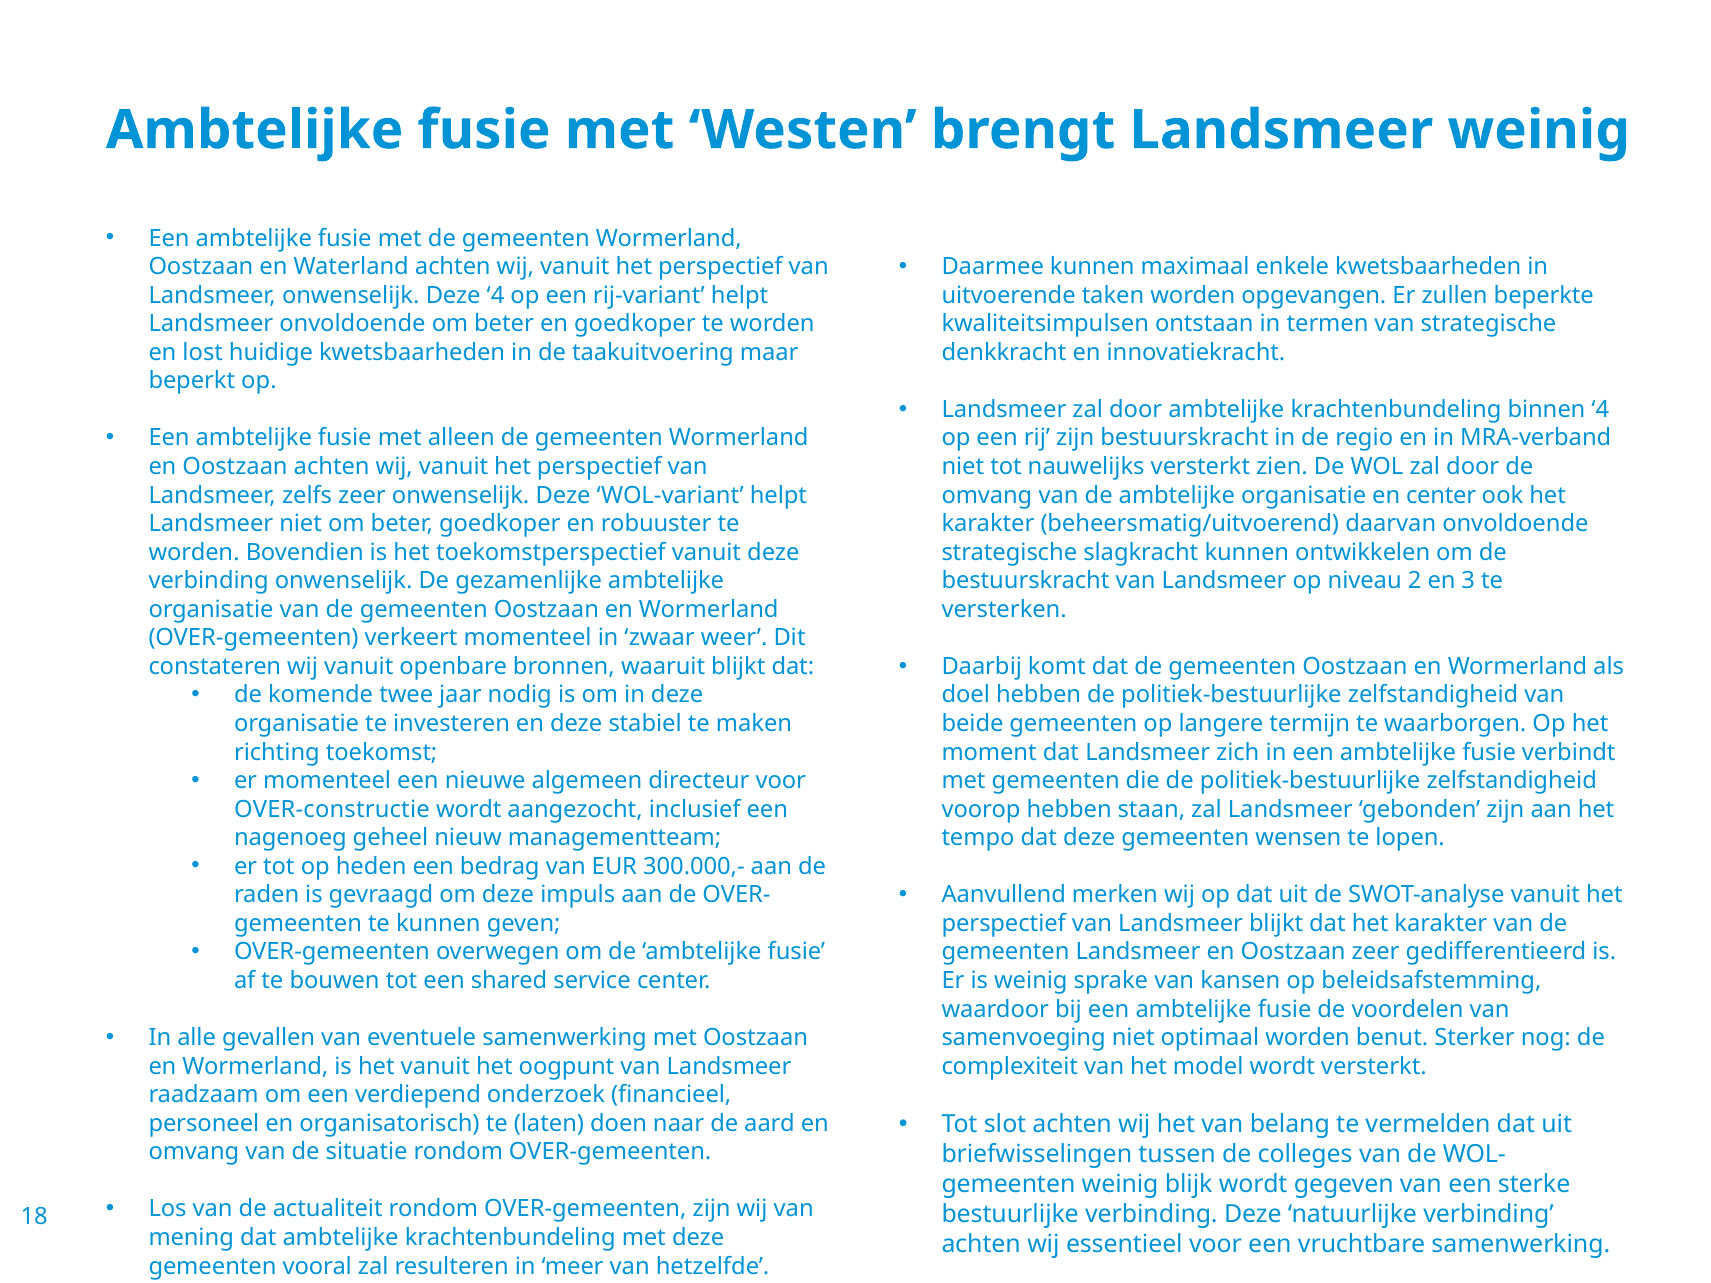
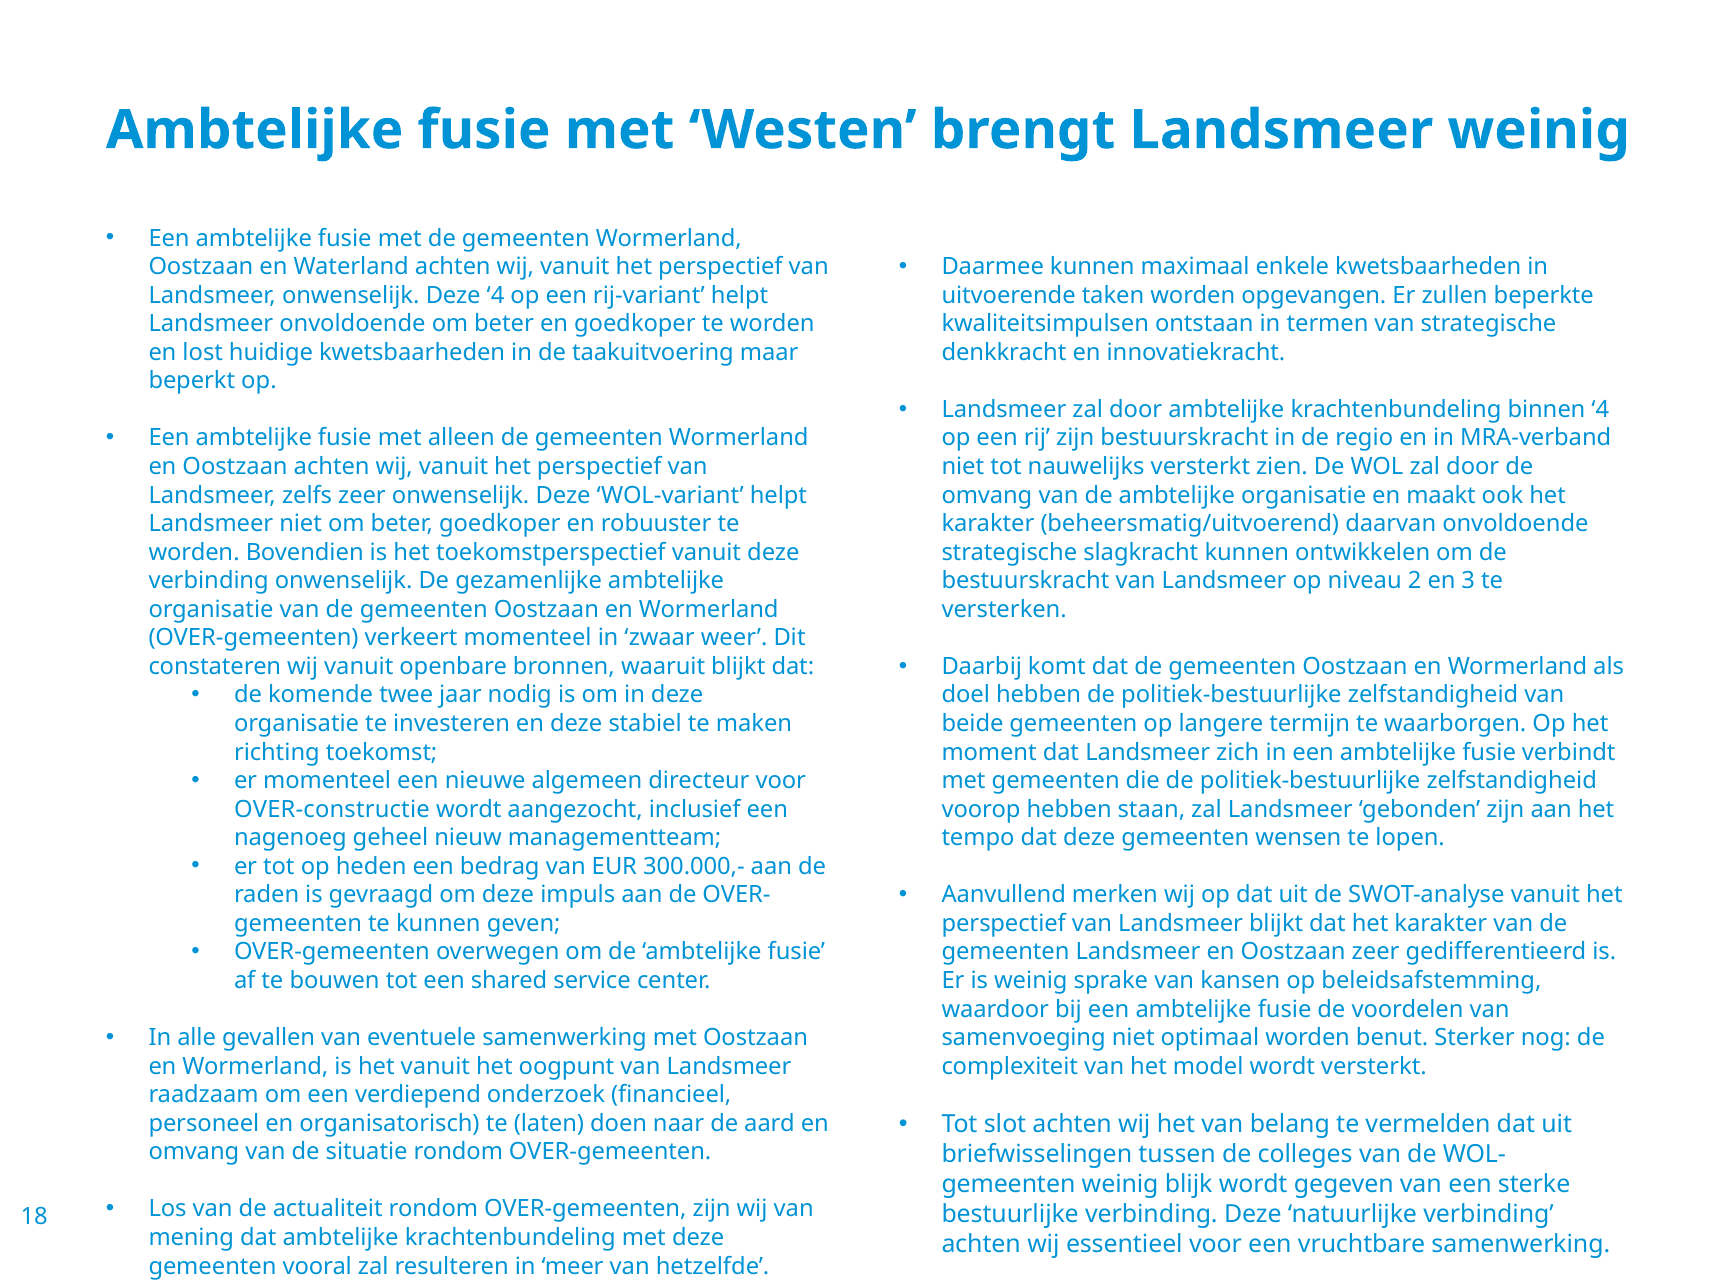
en center: center -> maakt
